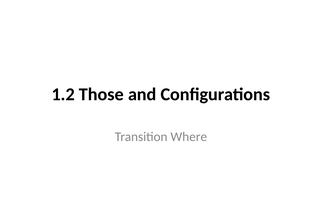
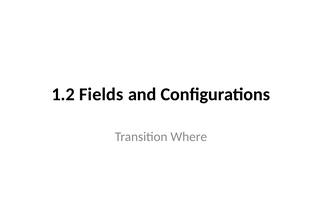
Those: Those -> Fields
